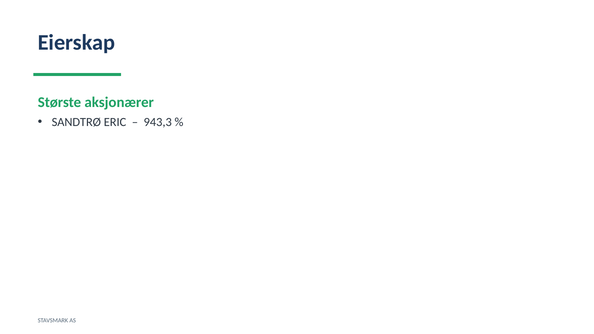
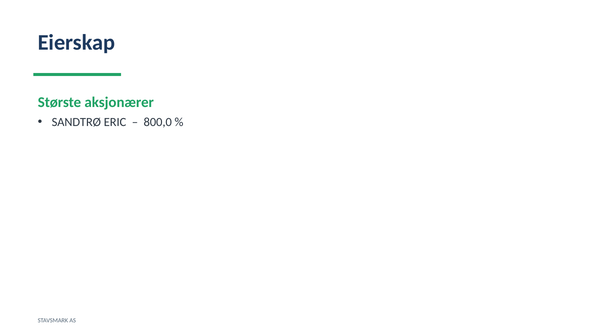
943,3: 943,3 -> 800,0
